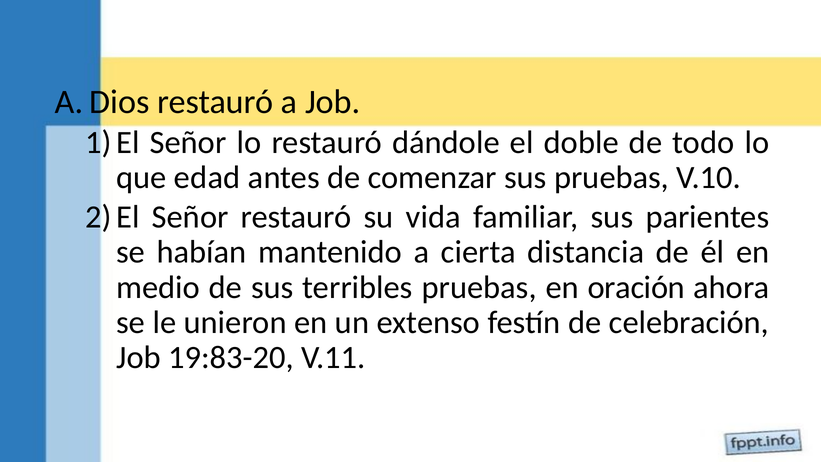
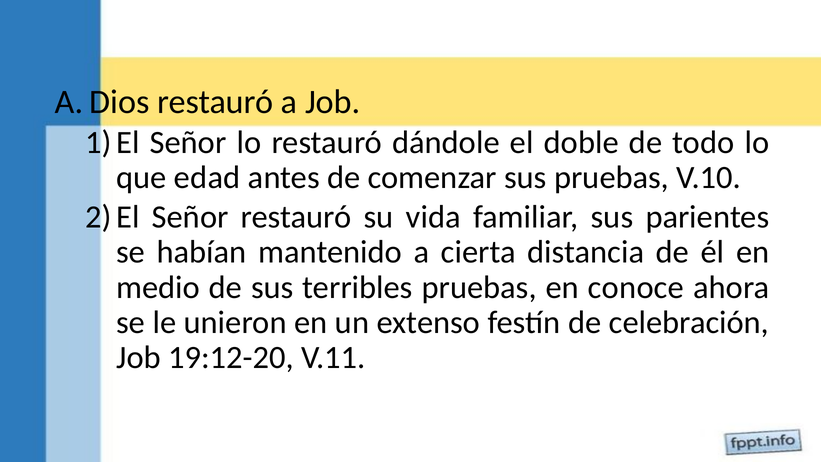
oración: oración -> conoce
19:83-20: 19:83-20 -> 19:12-20
